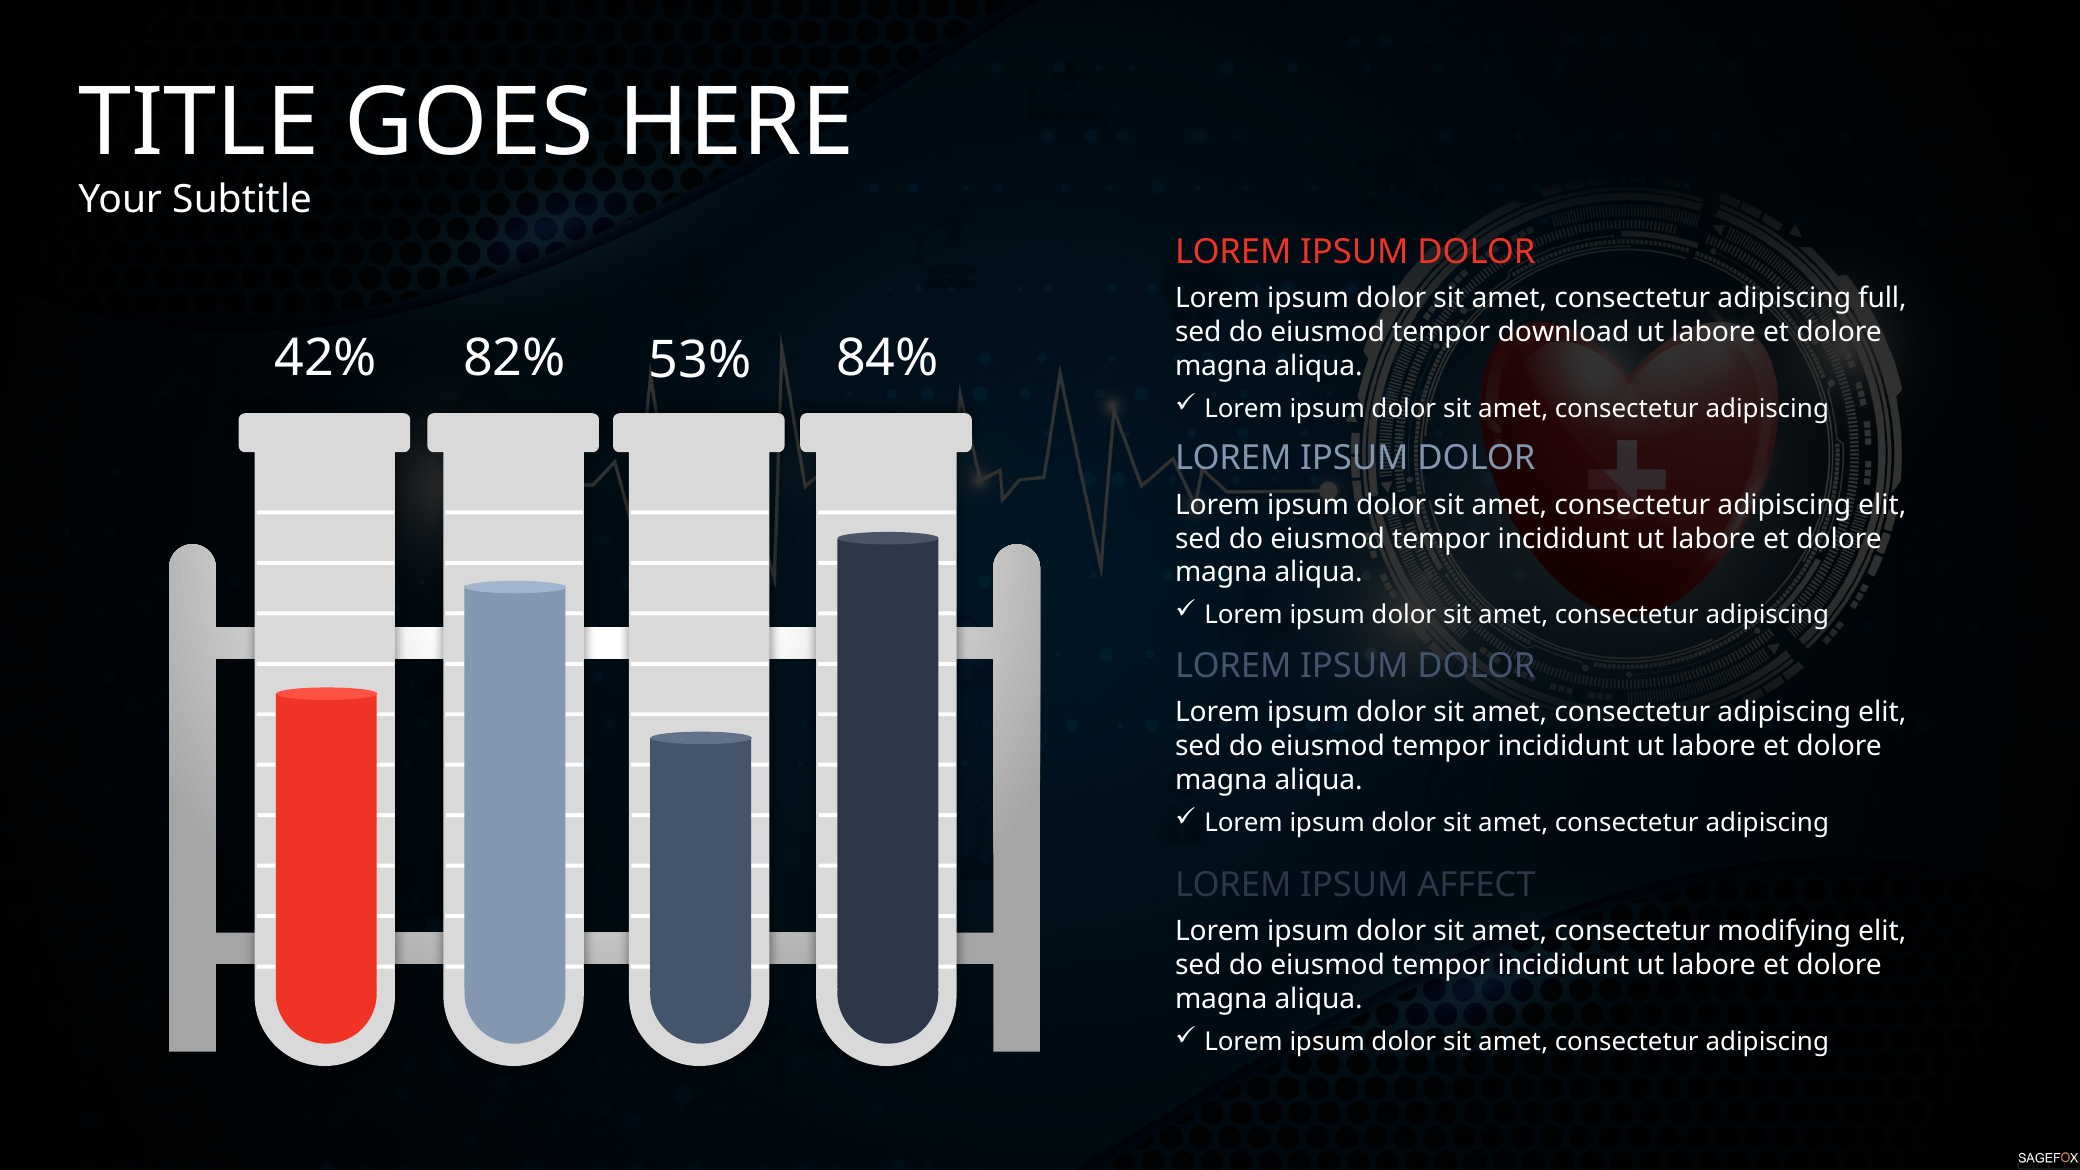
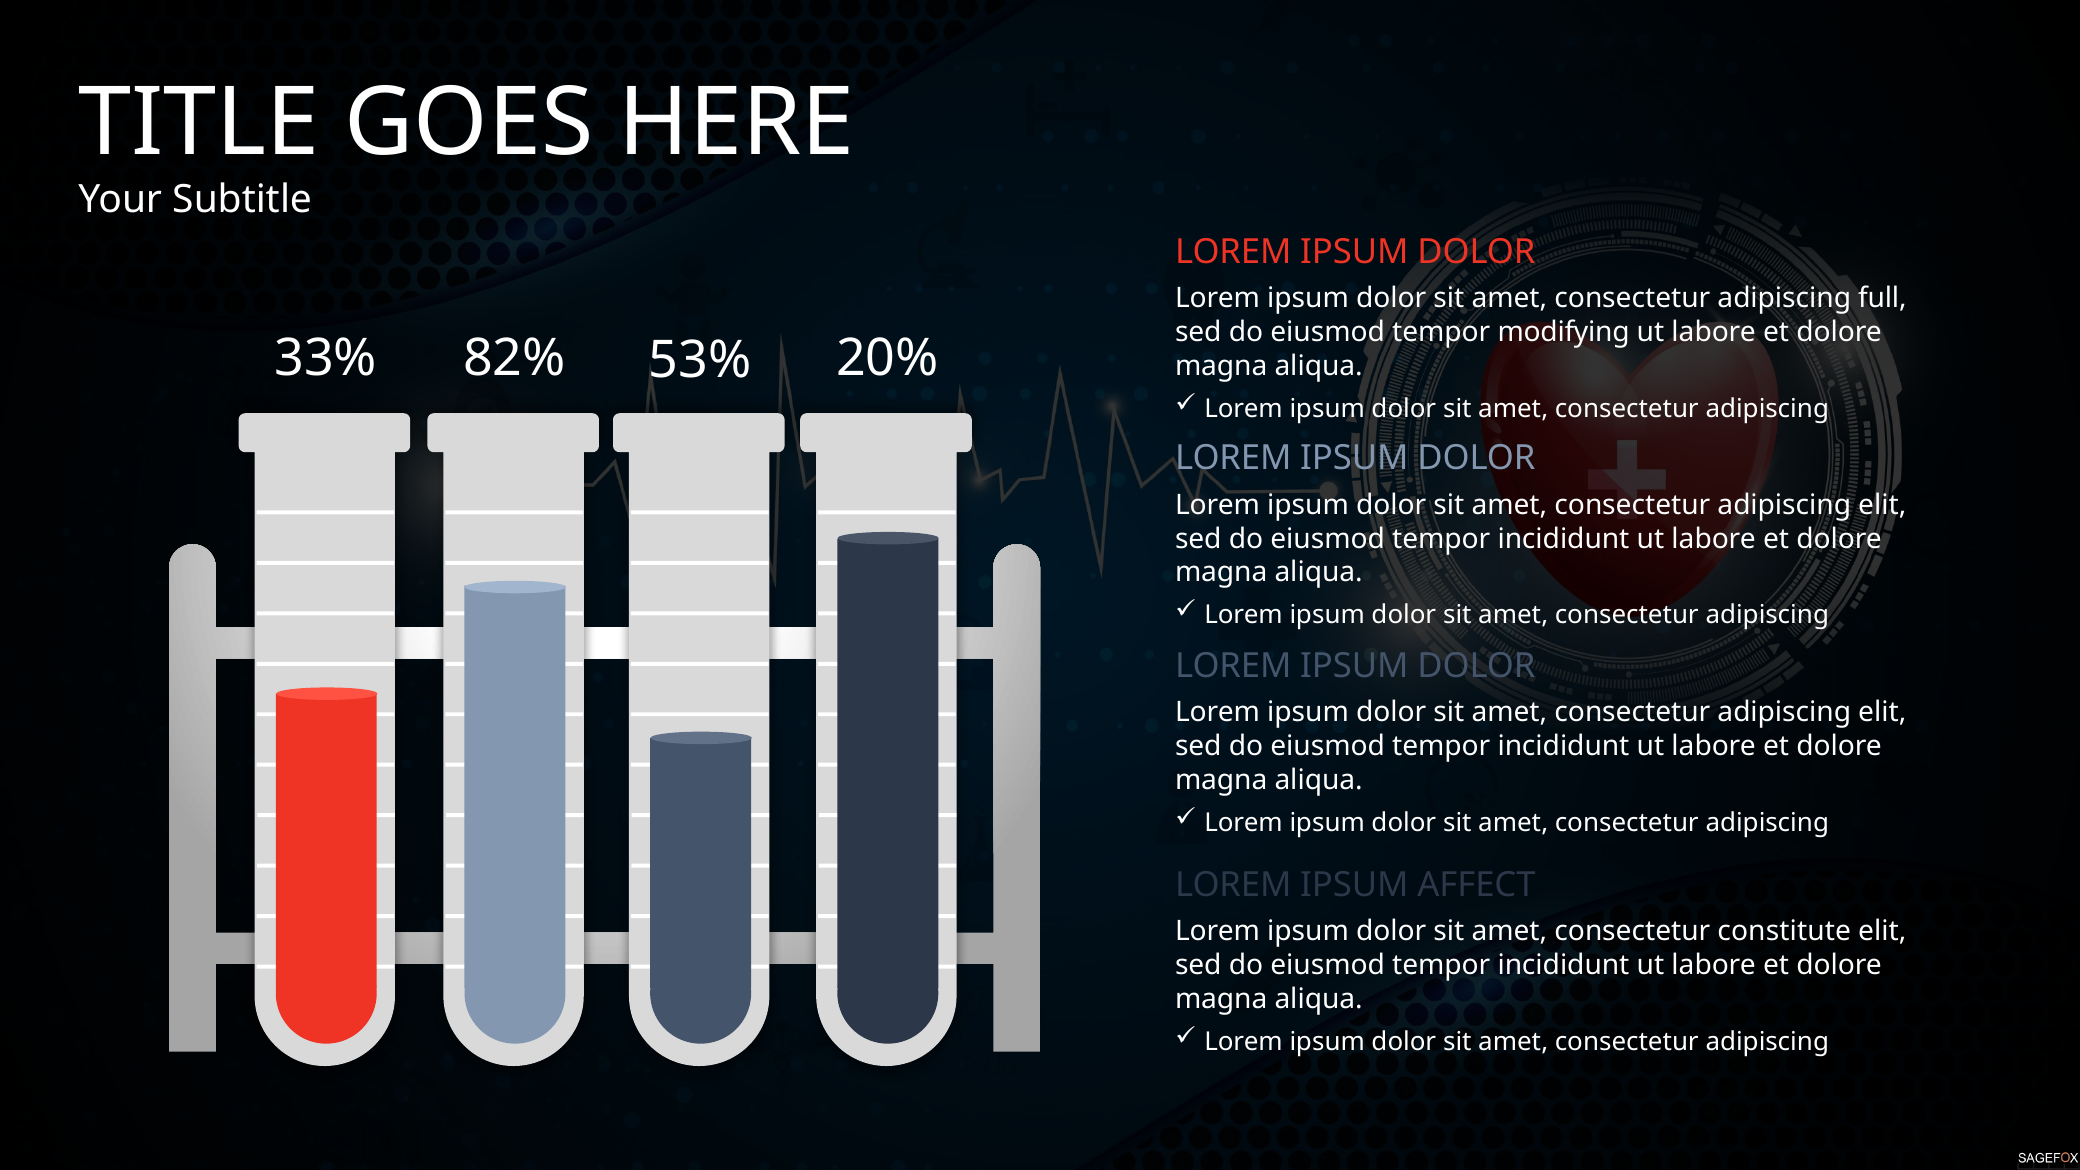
download: download -> modifying
42%: 42% -> 33%
84%: 84% -> 20%
modifying: modifying -> constitute
